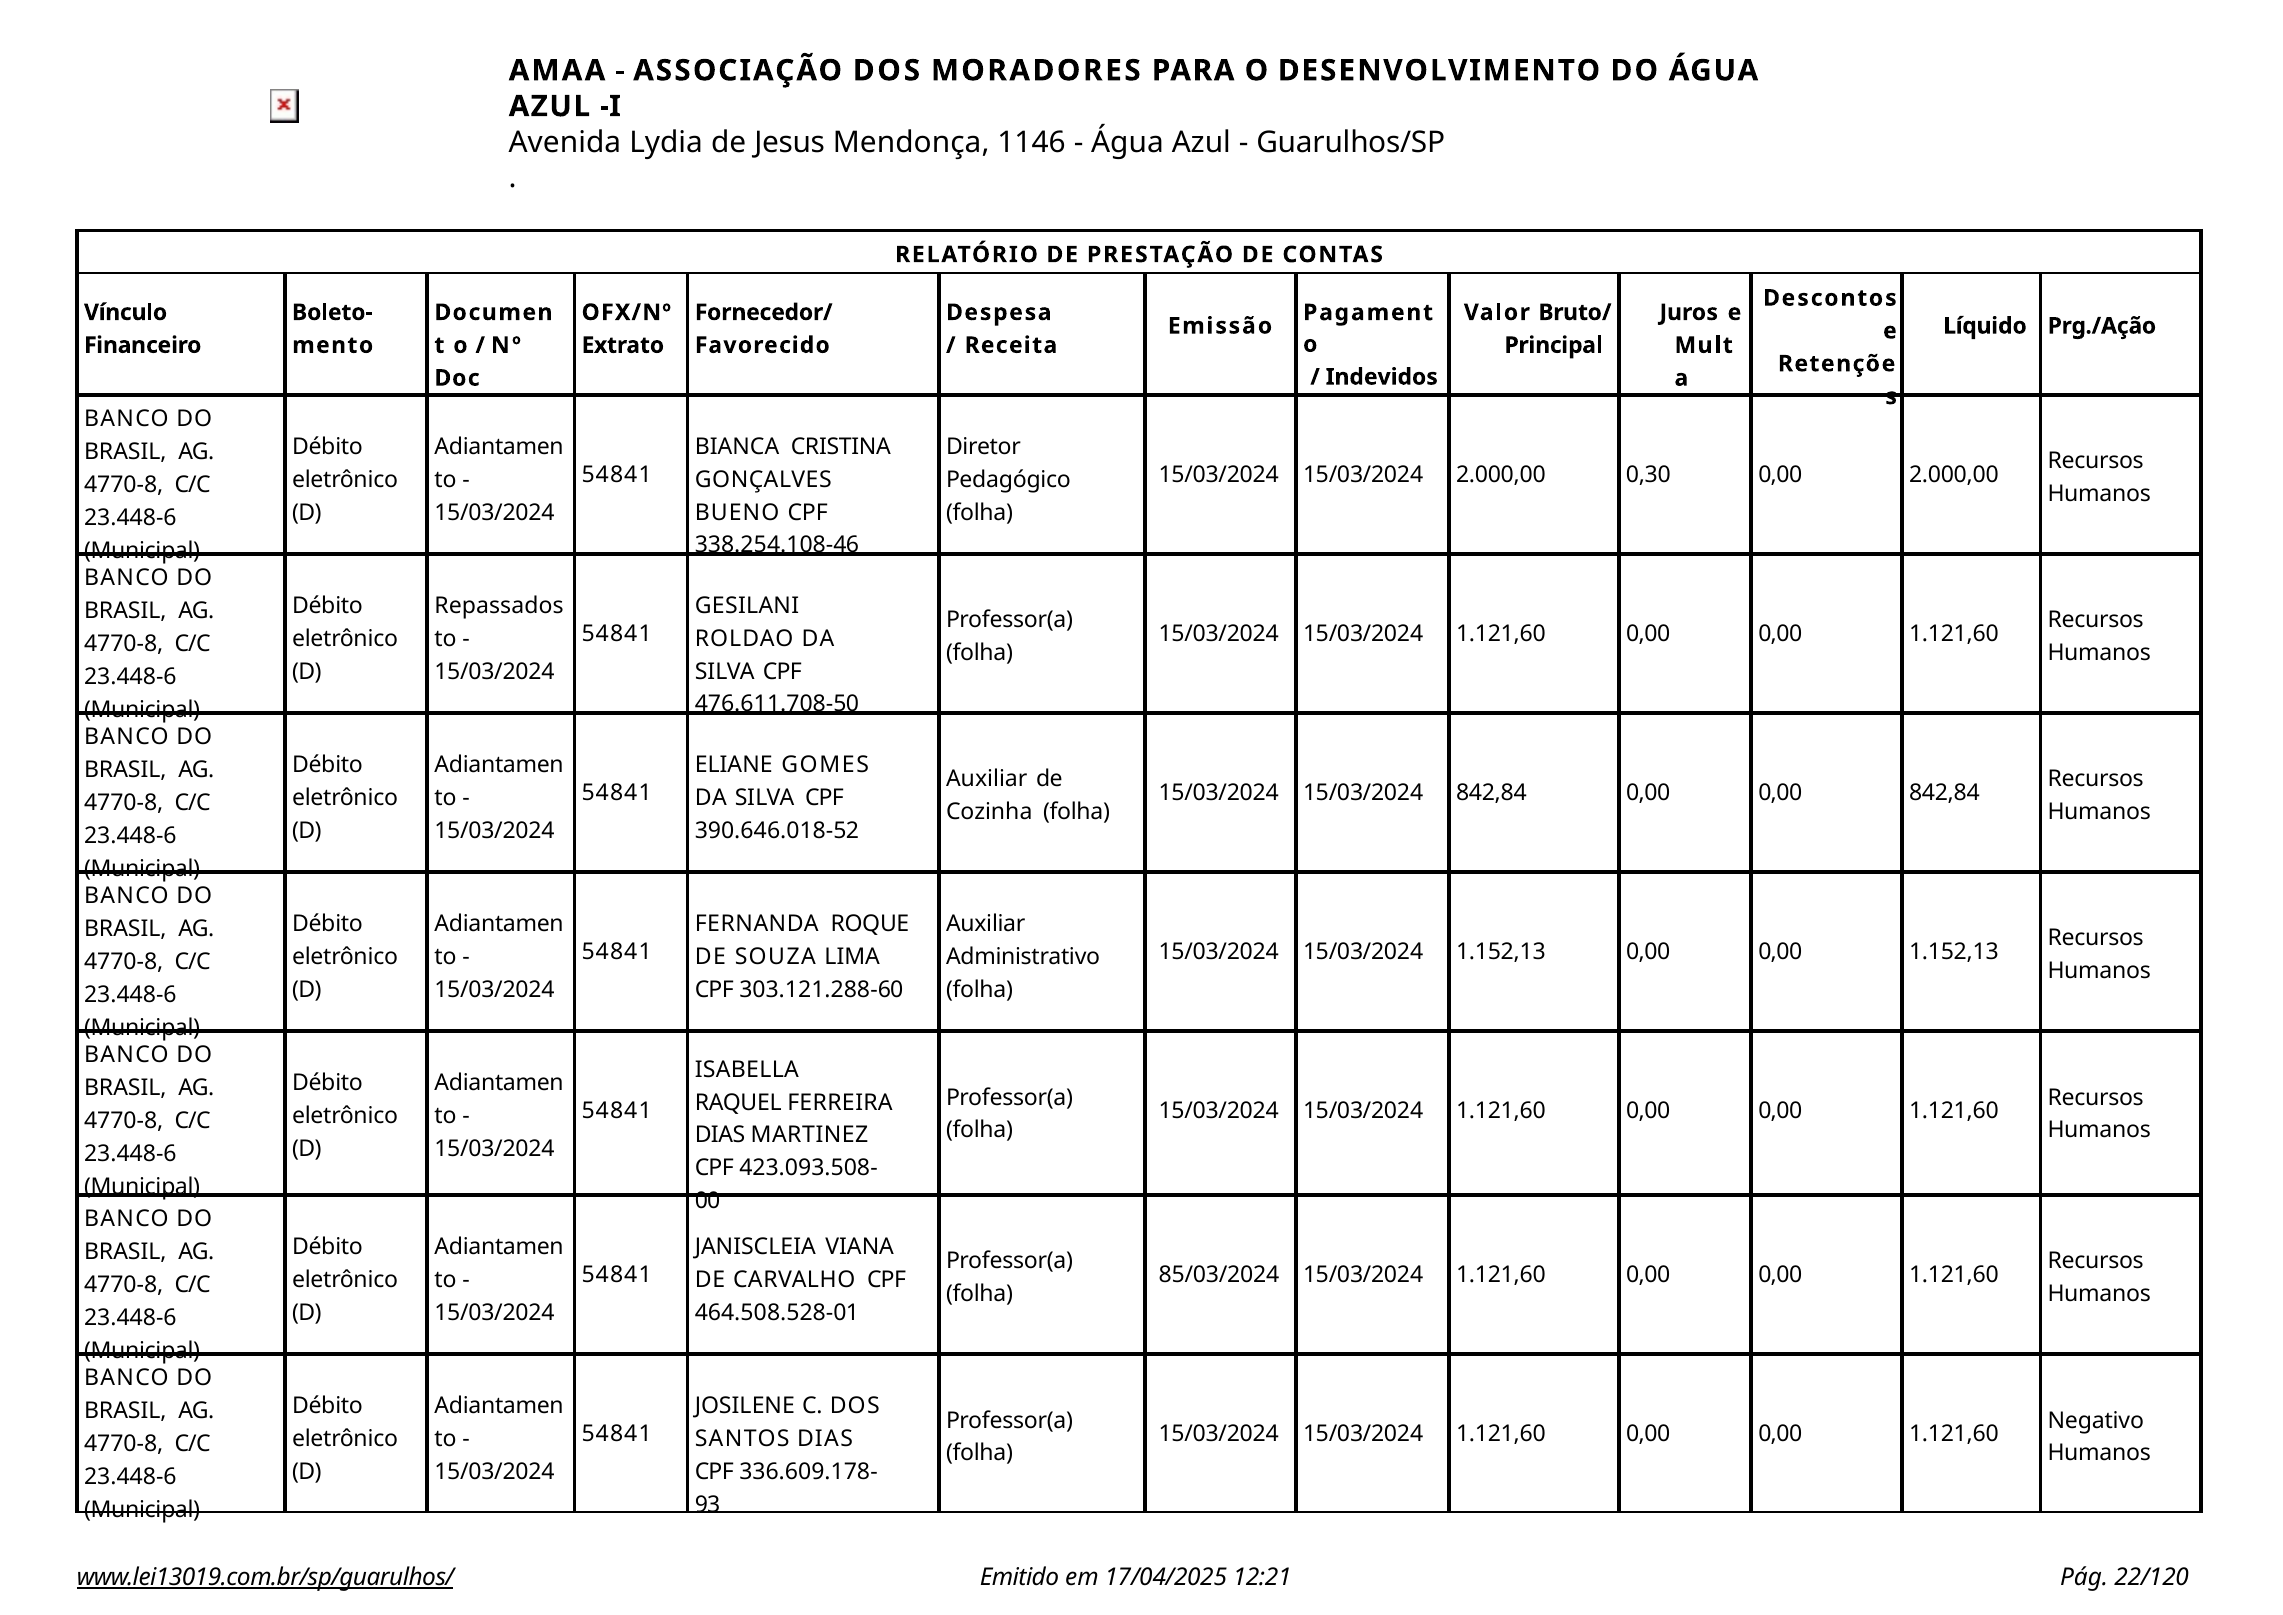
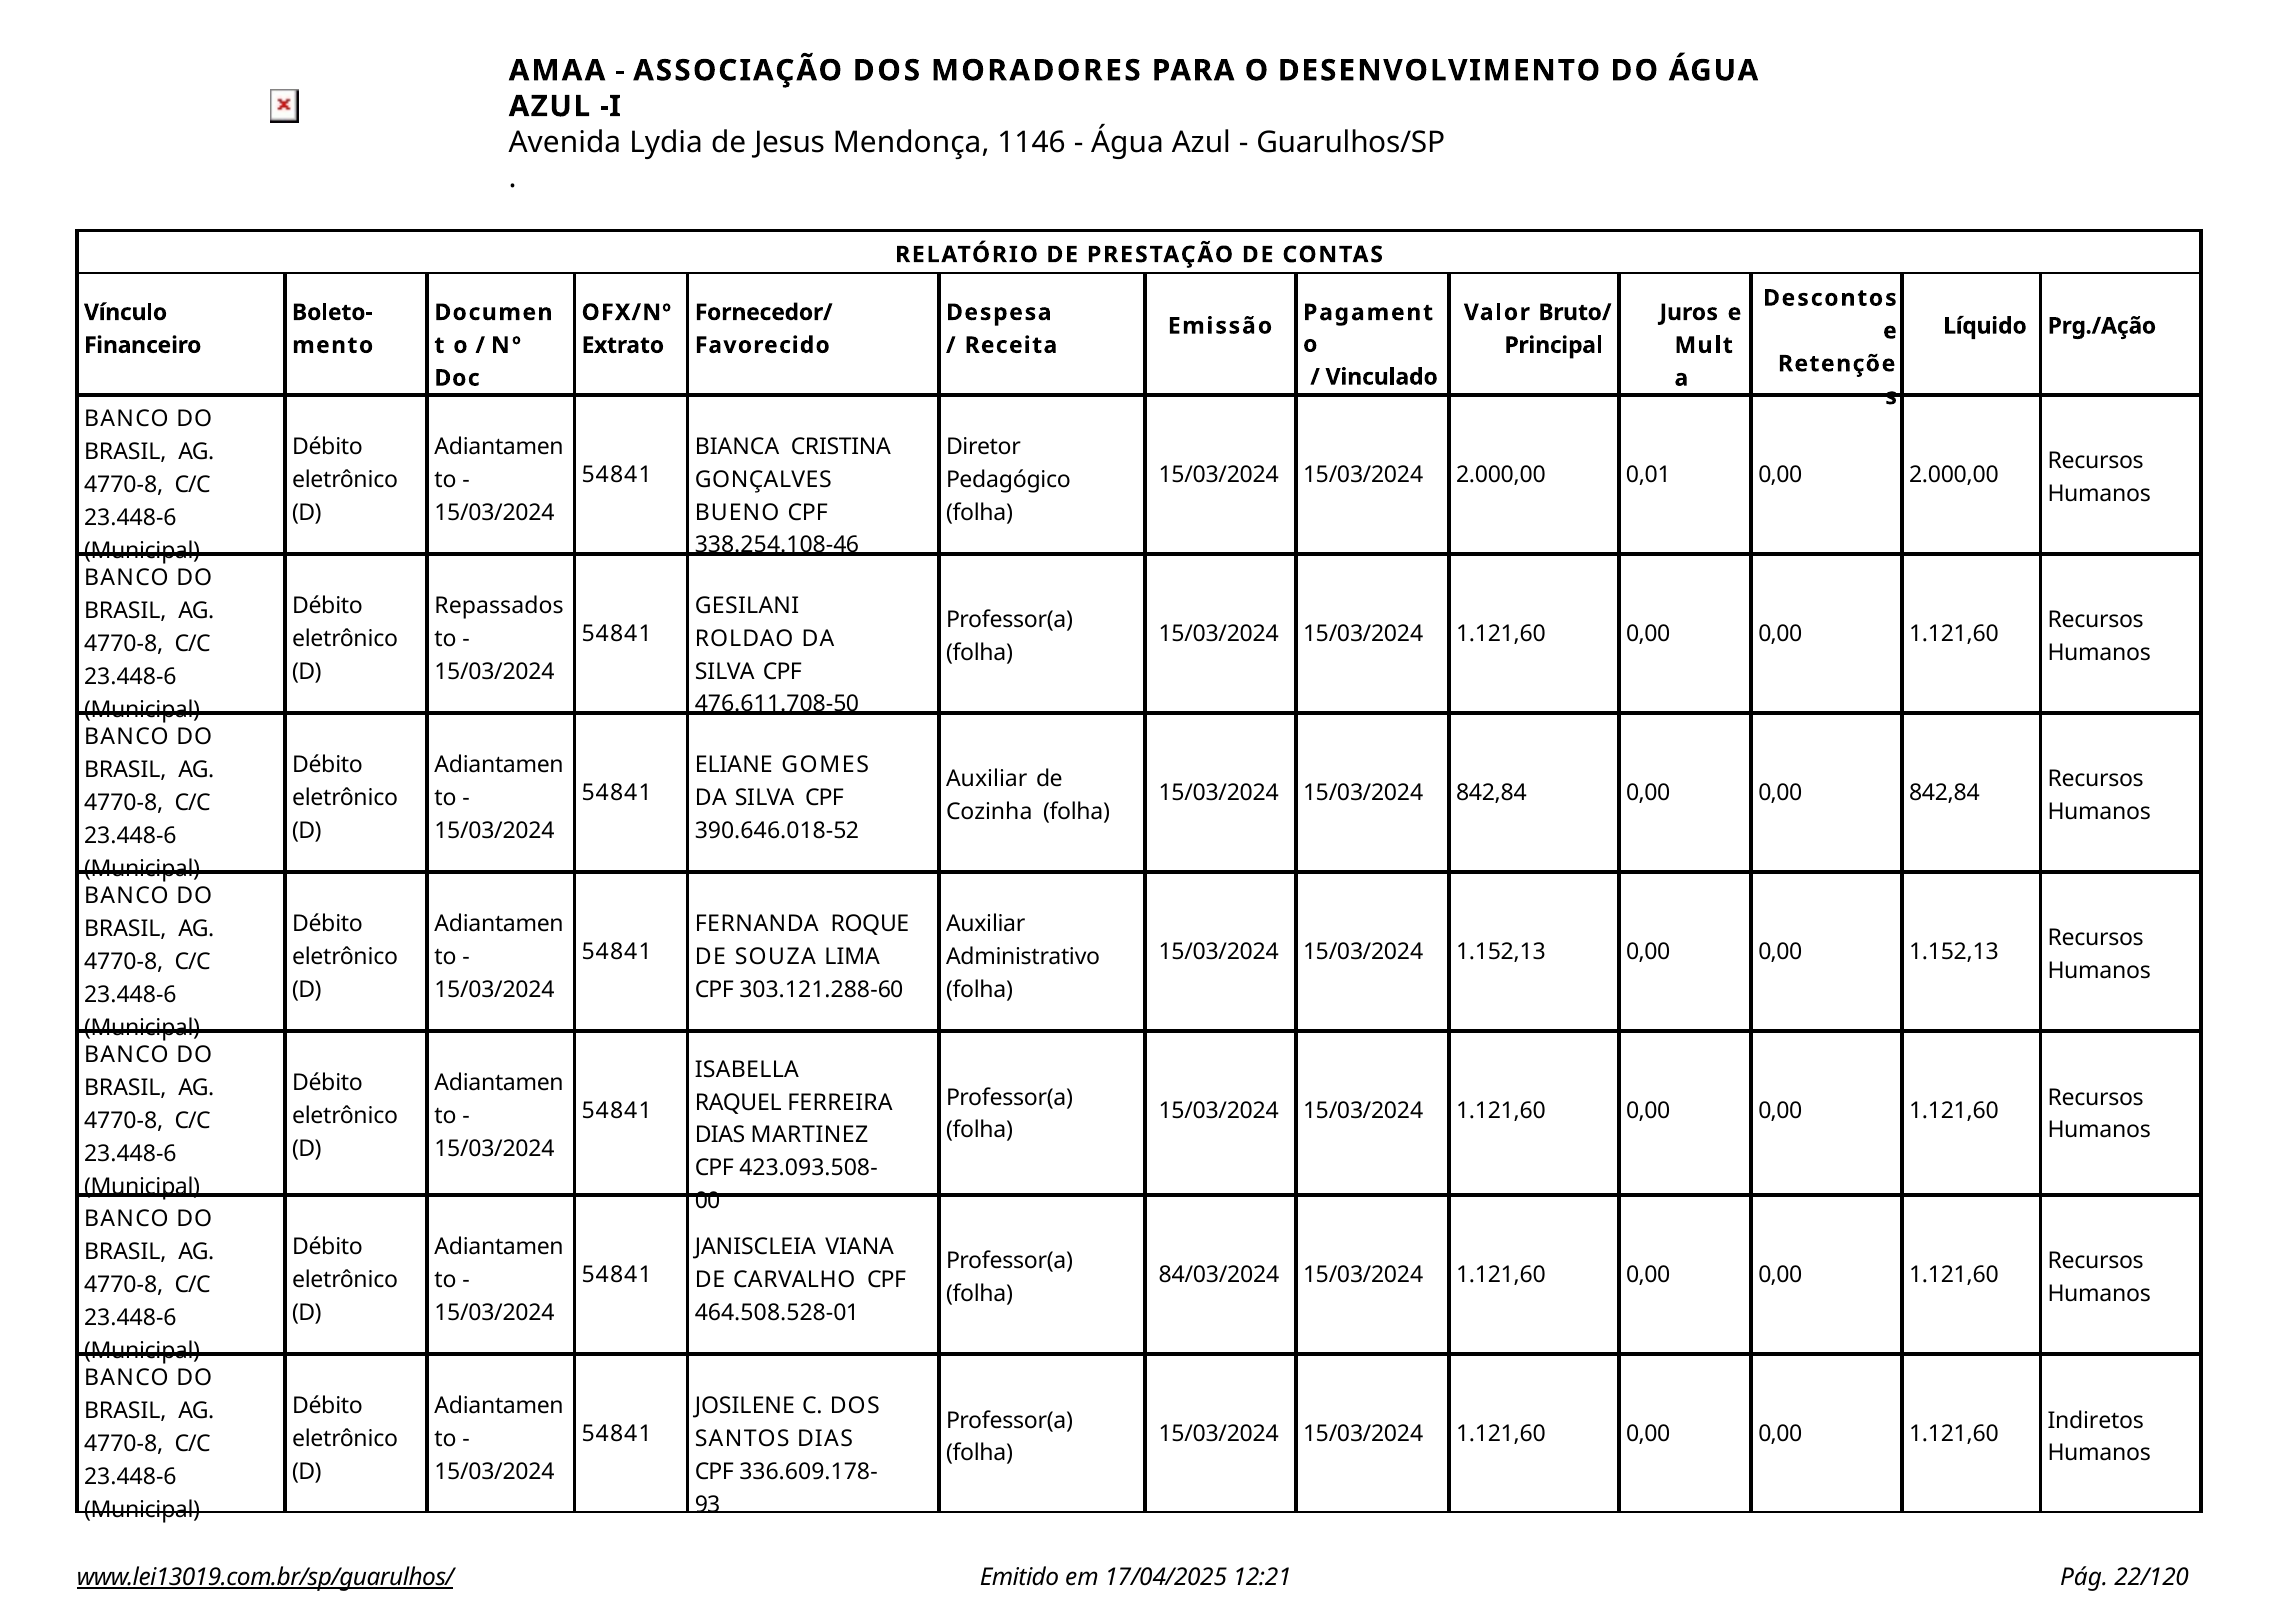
Indevidos: Indevidos -> Vinculado
0,30: 0,30 -> 0,01
85/03/2024: 85/03/2024 -> 84/03/2024
Negativo: Negativo -> Indiretos
